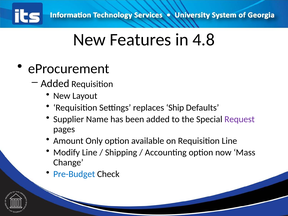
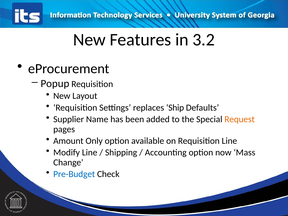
4.8: 4.8 -> 3.2
Added at (55, 84): Added -> Popup
Request colour: purple -> orange
